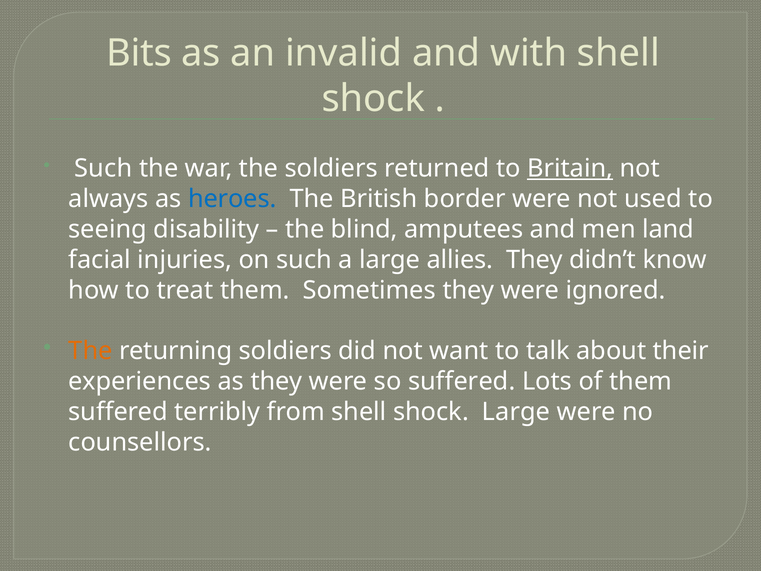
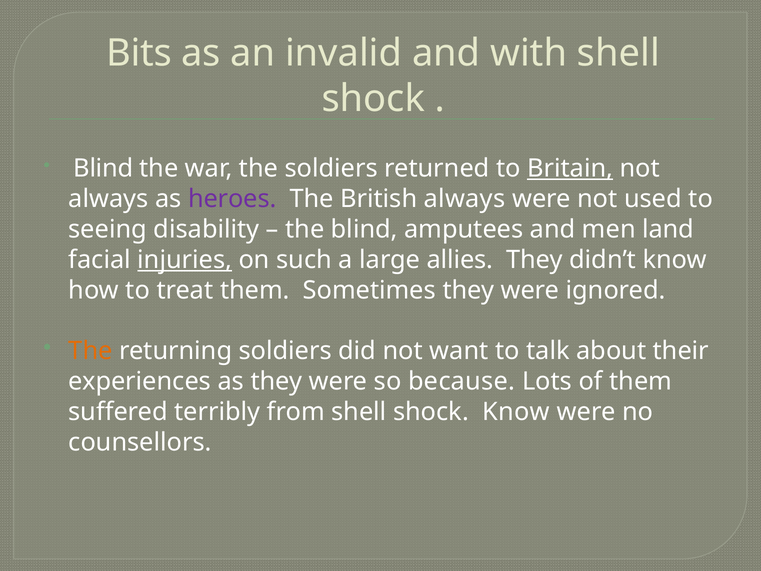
Such at (103, 168): Such -> Blind
heroes colour: blue -> purple
British border: border -> always
injuries underline: none -> present
so suffered: suffered -> because
shock Large: Large -> Know
